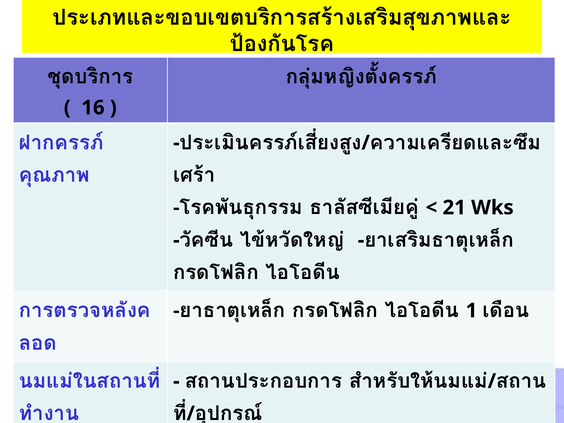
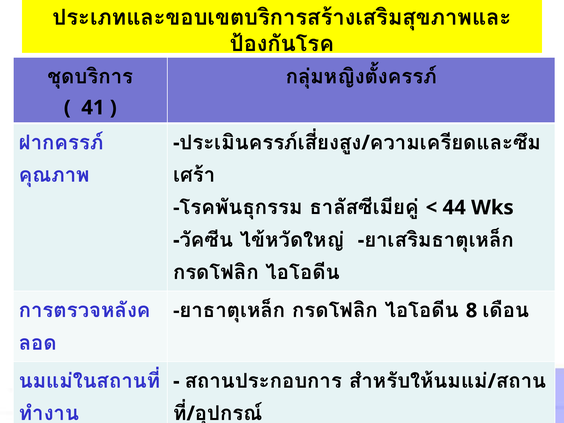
16: 16 -> 41
21 at (454, 208): 21 -> 44
1: 1 -> 8
